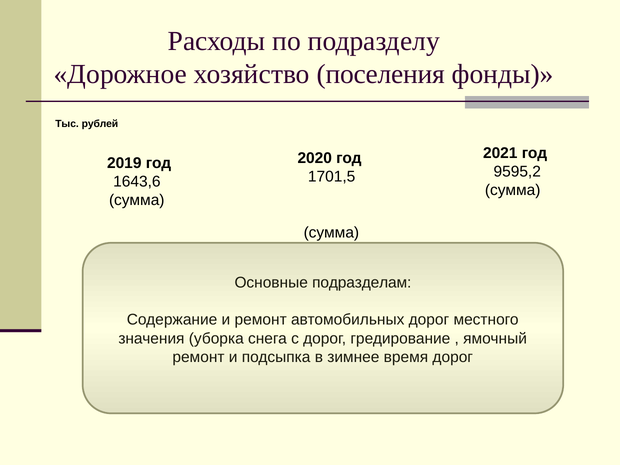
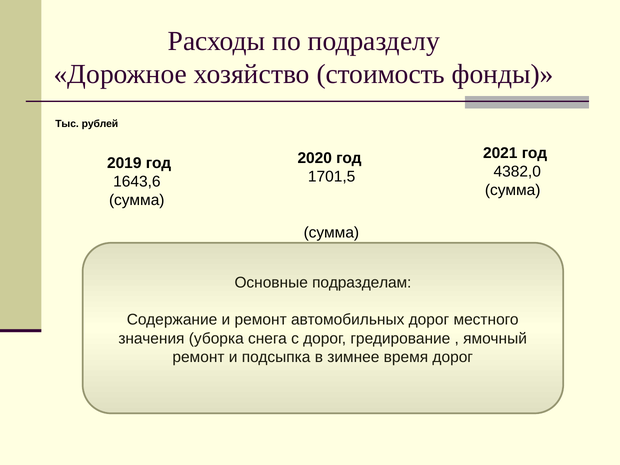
поселения: поселения -> стоимость
9595,2: 9595,2 -> 4382,0
